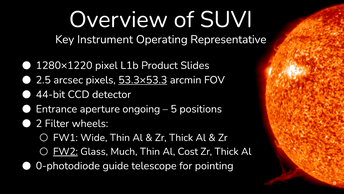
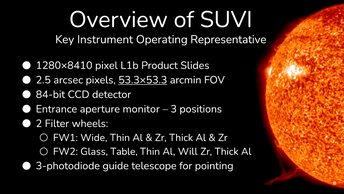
1280×1220: 1280×1220 -> 1280×8410
44-bit: 44-bit -> 84-bit
ongoing: ongoing -> monitor
5: 5 -> 3
FW2 underline: present -> none
Much: Much -> Table
Cost: Cost -> Will
0-photodiode: 0-photodiode -> 3-photodiode
